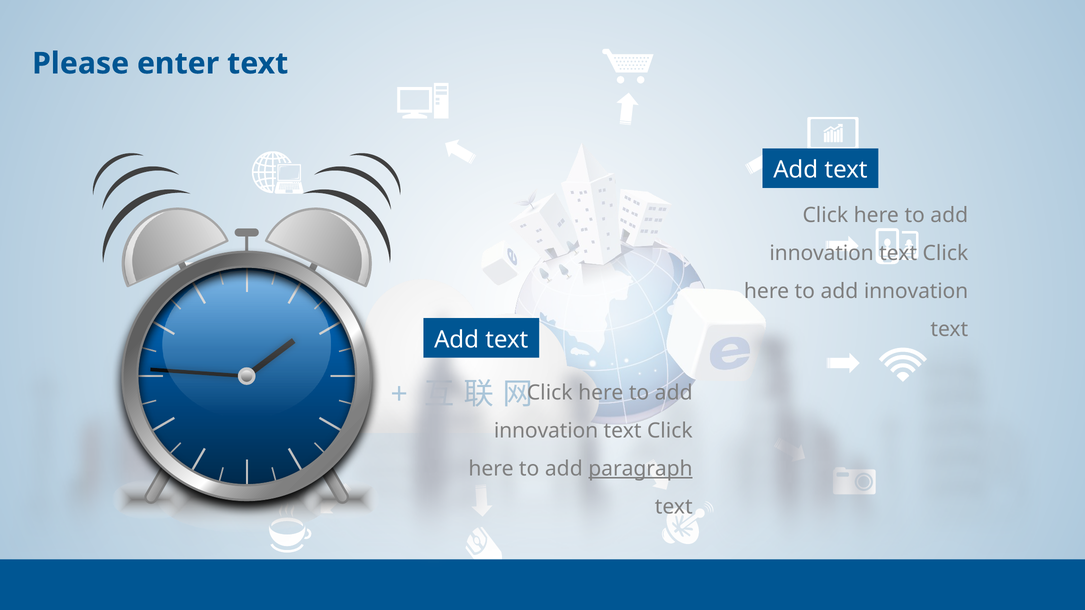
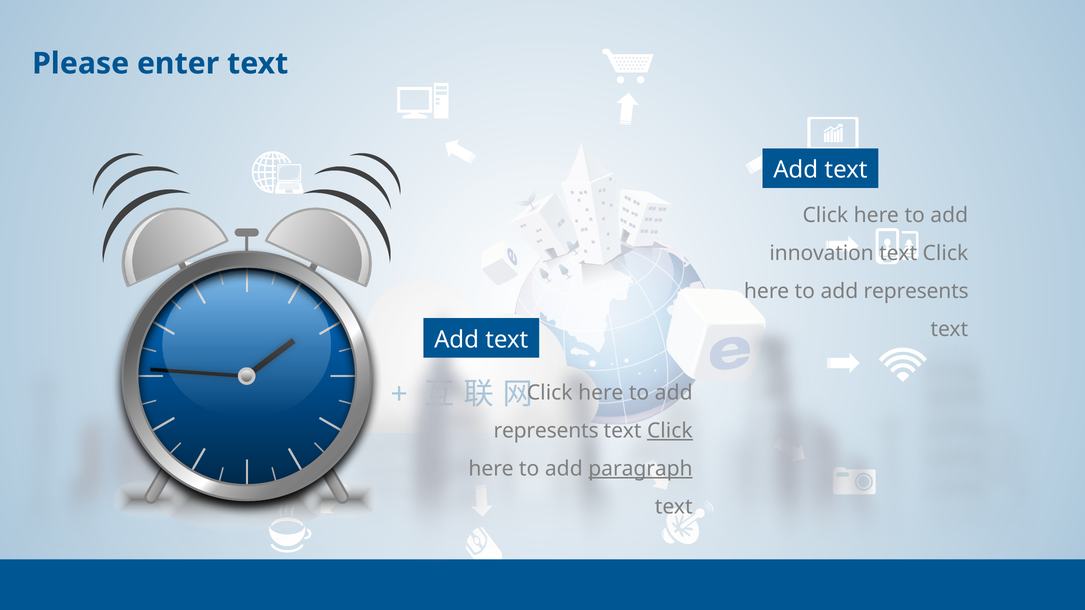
innovation at (916, 292): innovation -> represents
innovation at (546, 431): innovation -> represents
Click at (670, 431) underline: none -> present
